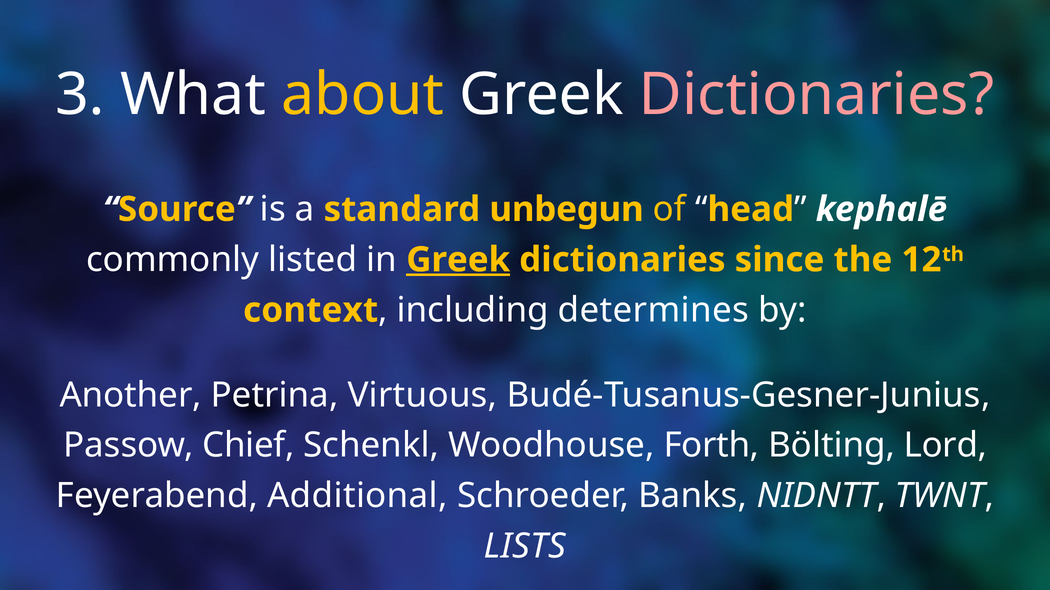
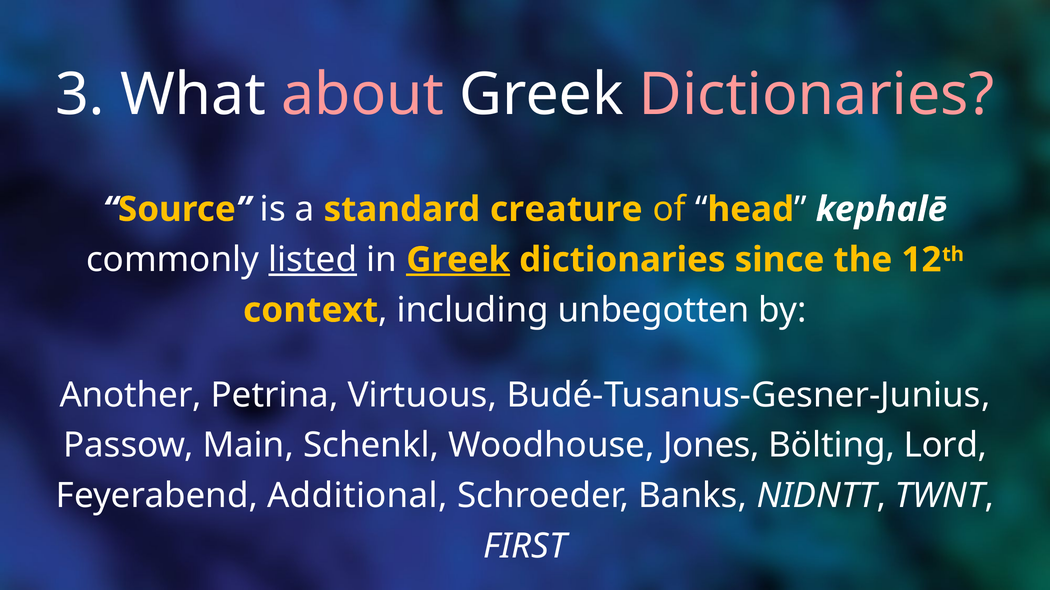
about colour: yellow -> pink
unbegun: unbegun -> creature
listed underline: none -> present
determines: determines -> unbegotten
Chief: Chief -> Main
Forth: Forth -> Jones
LISTS: LISTS -> FIRST
